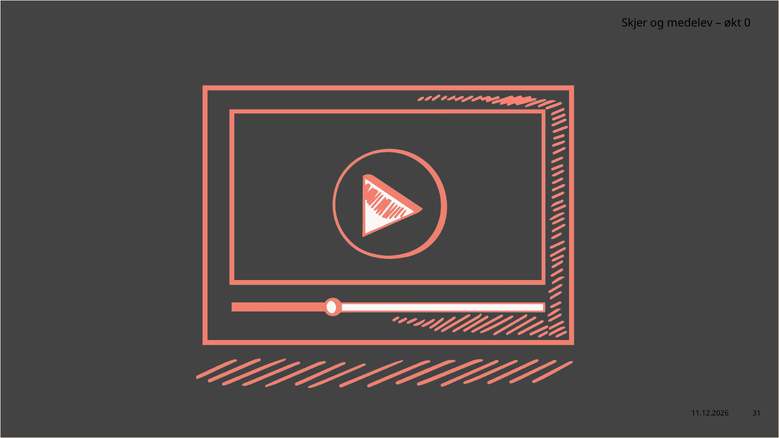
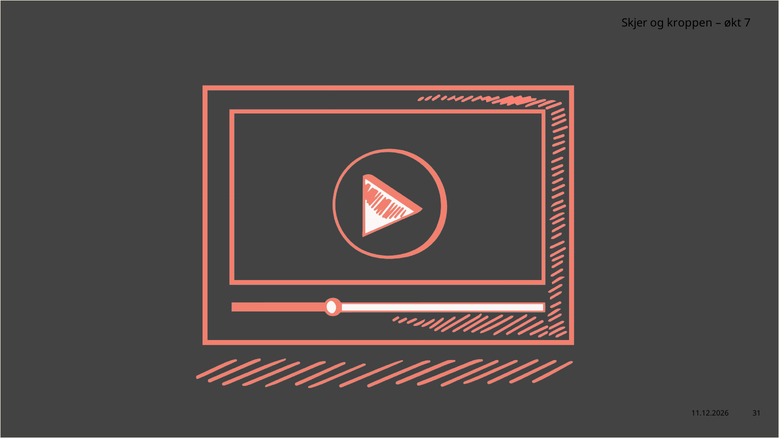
medelev: medelev -> kroppen
0: 0 -> 7
